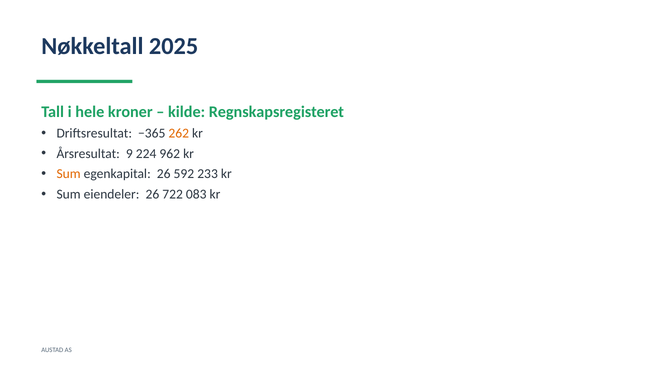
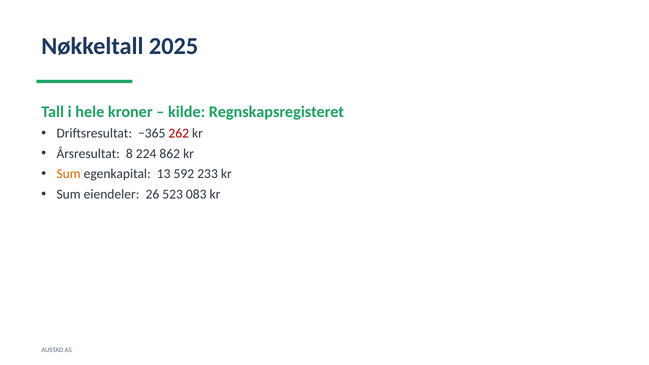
262 colour: orange -> red
9: 9 -> 8
962: 962 -> 862
egenkapital 26: 26 -> 13
722: 722 -> 523
